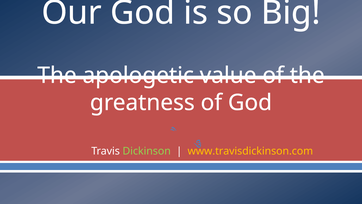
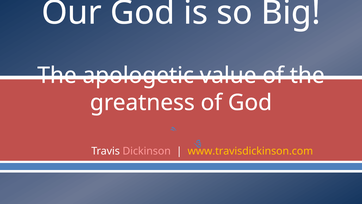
Dickinson colour: light green -> pink
